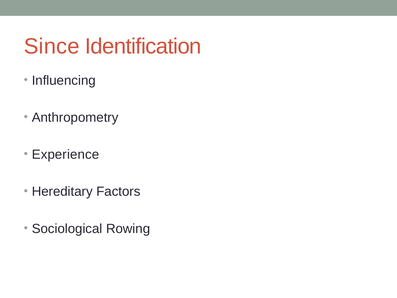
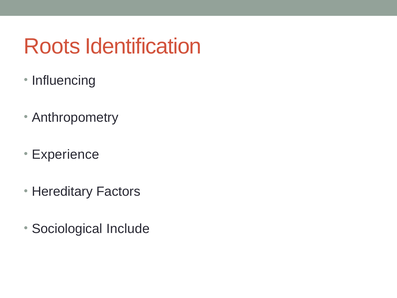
Since: Since -> Roots
Rowing: Rowing -> Include
